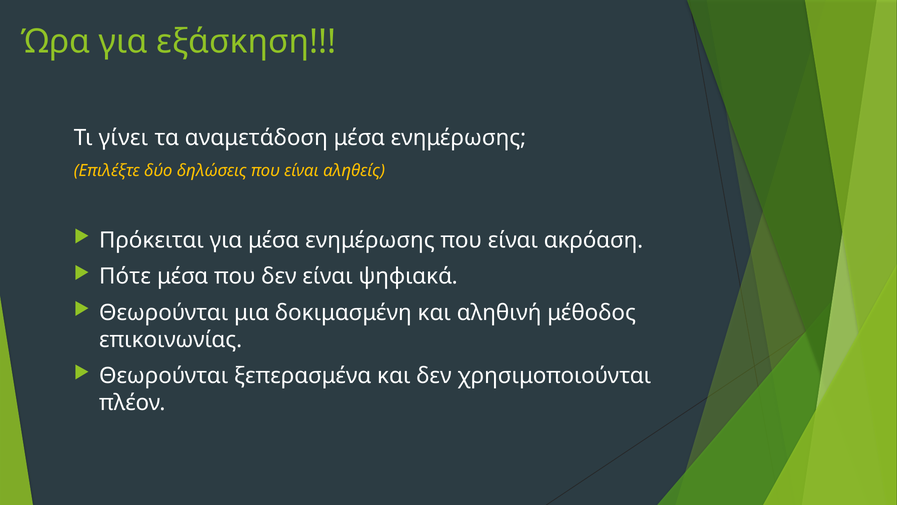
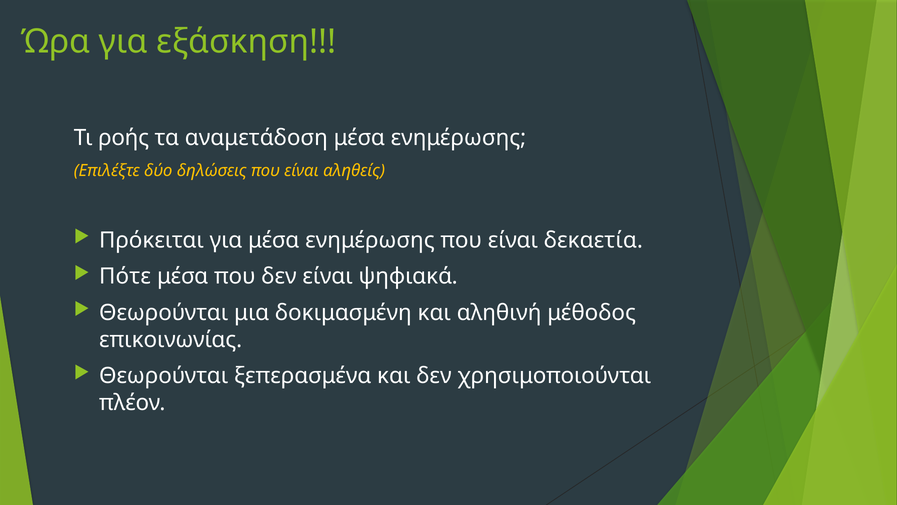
γίνει: γίνει -> ροής
ακρόαση: ακρόαση -> δεκαετία
